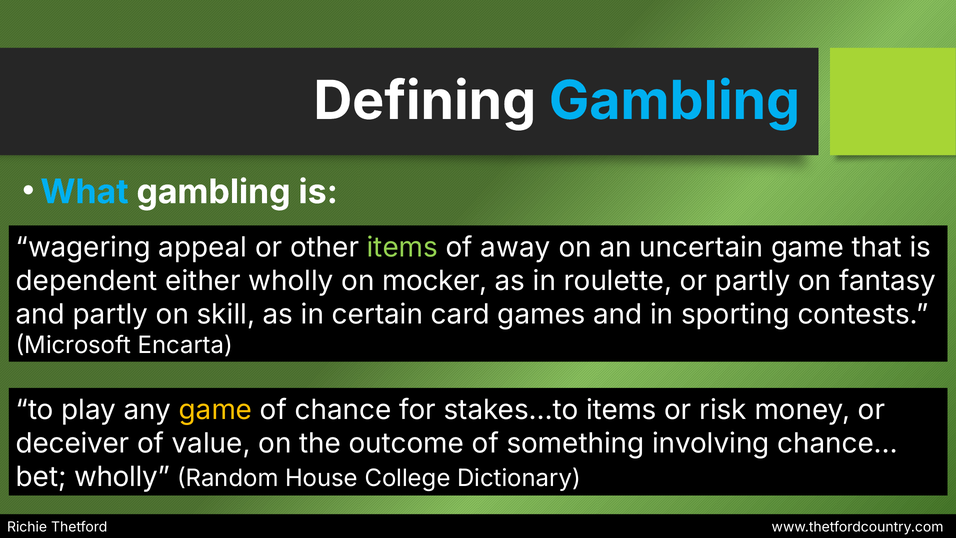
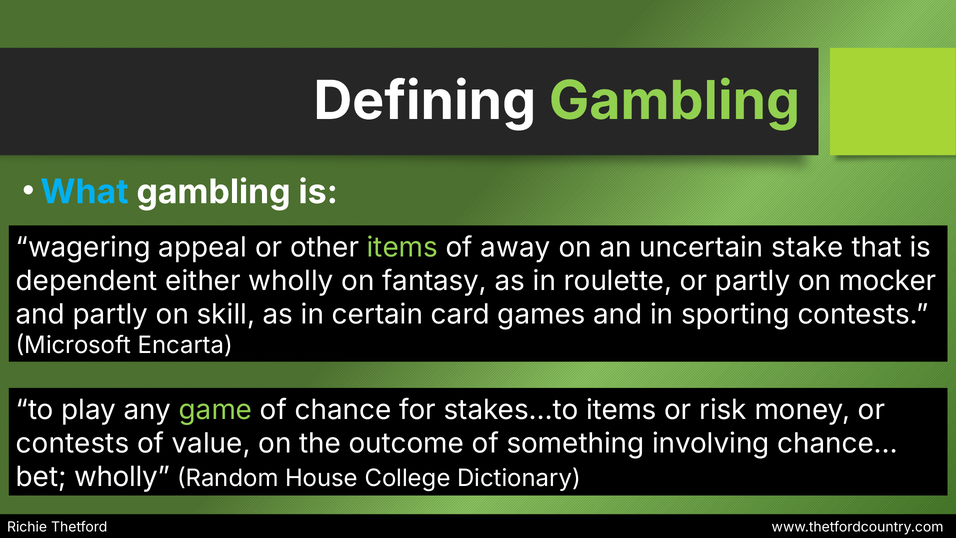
Gambling at (675, 101) colour: light blue -> light green
uncertain game: game -> stake
mocker: mocker -> fantasy
fantasy: fantasy -> mocker
game at (216, 410) colour: yellow -> light green
deceiver at (73, 443): deceiver -> contests
